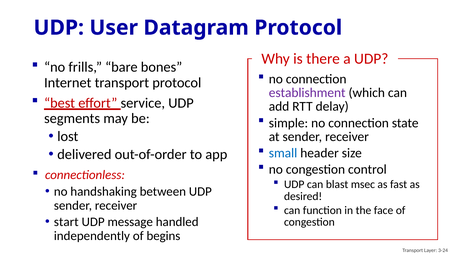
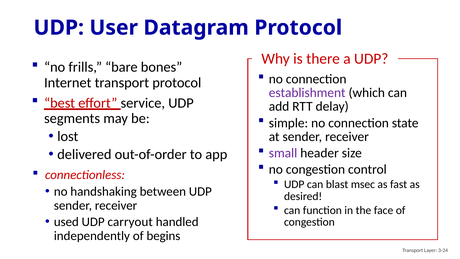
small colour: blue -> purple
start: start -> used
message: message -> carryout
